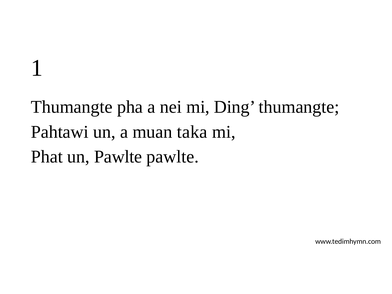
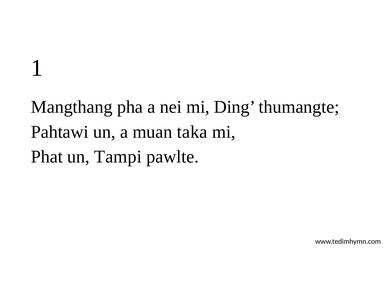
Thumangte at (72, 107): Thumangte -> Mangthang
un Pawlte: Pawlte -> Tampi
